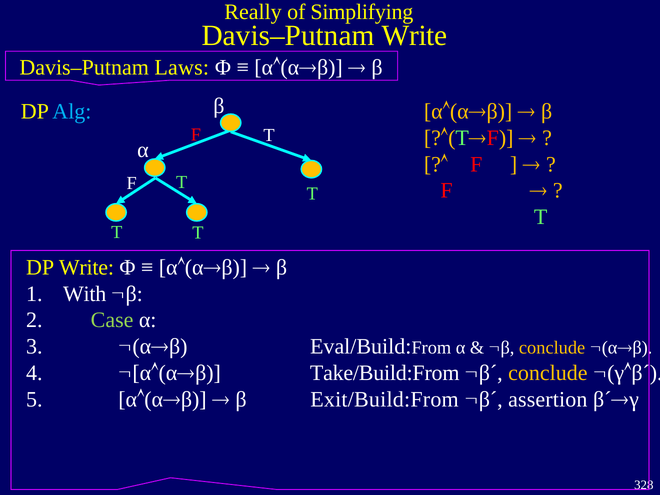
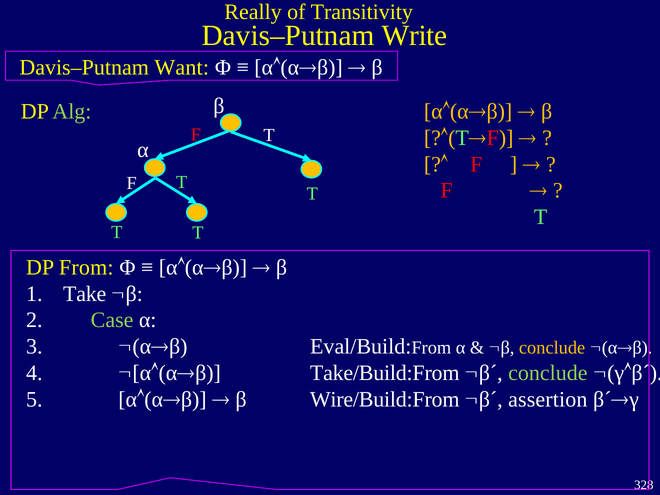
Simplifying: Simplifying -> Transitivity
Laws: Laws -> Want
Alg colour: light blue -> light green
DP Write: Write -> From
With: With -> Take
conclude at (548, 373) colour: yellow -> light green
Exit/Build:From: Exit/Build:From -> Wire/Build:From
